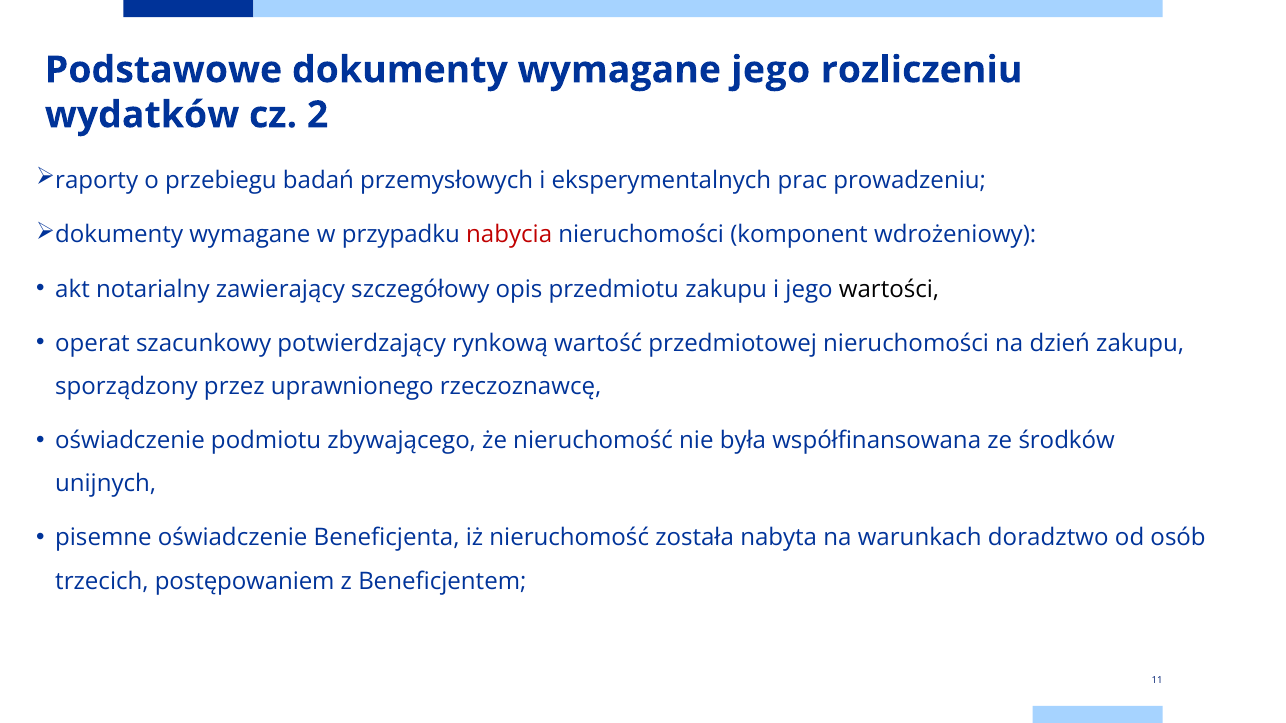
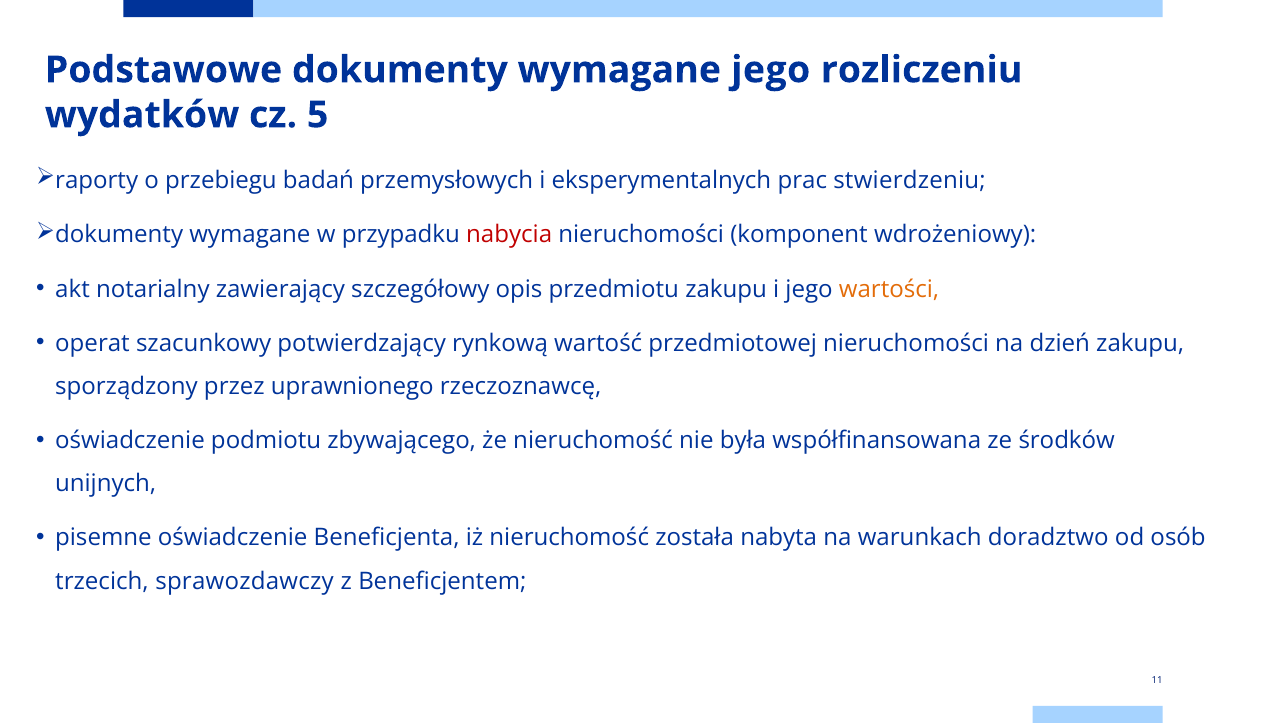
2: 2 -> 5
prowadzeniu: prowadzeniu -> stwierdzeniu
wartości colour: black -> orange
postępowaniem: postępowaniem -> sprawozdawczy
